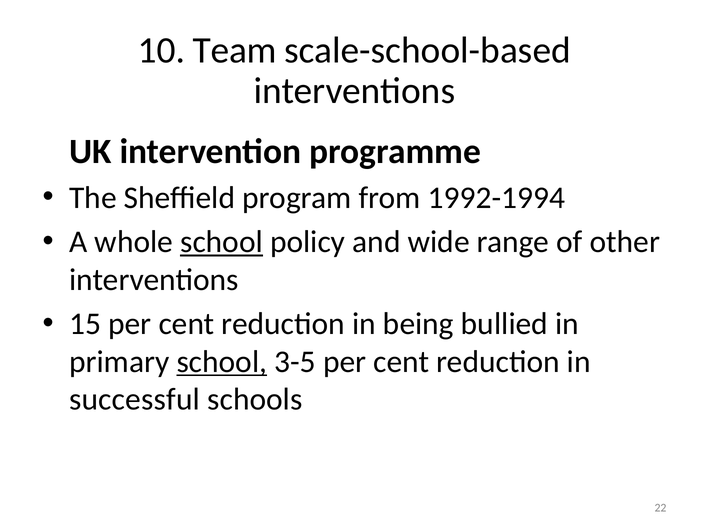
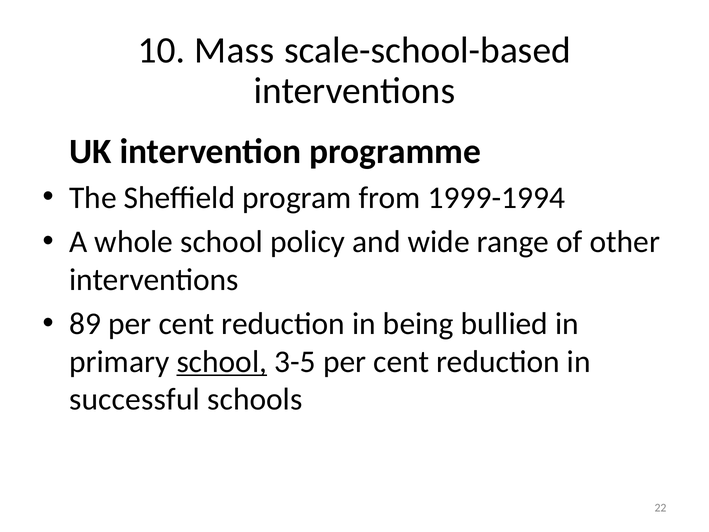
Team: Team -> Mass
1992-1994: 1992-1994 -> 1999-1994
school at (222, 242) underline: present -> none
15: 15 -> 89
